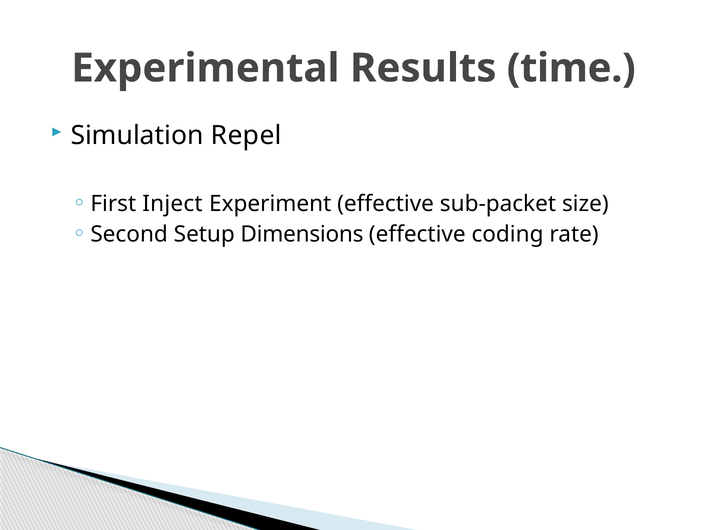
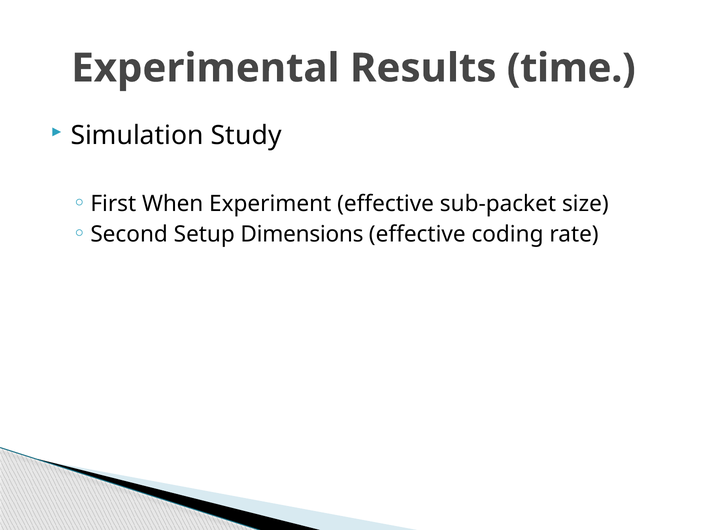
Repel: Repel -> Study
Inject: Inject -> When
